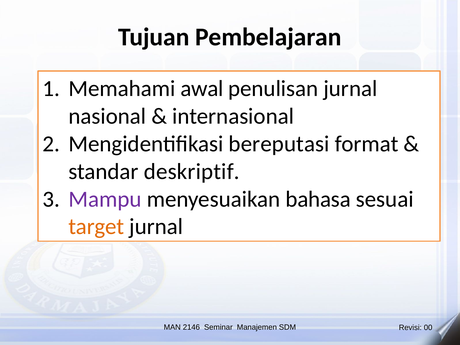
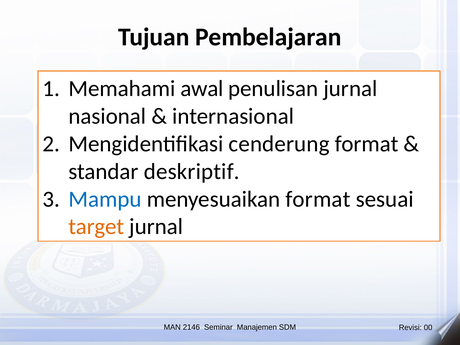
bereputasi: bereputasi -> cenderung
Mampu colour: purple -> blue
menyesuaikan bahasa: bahasa -> format
